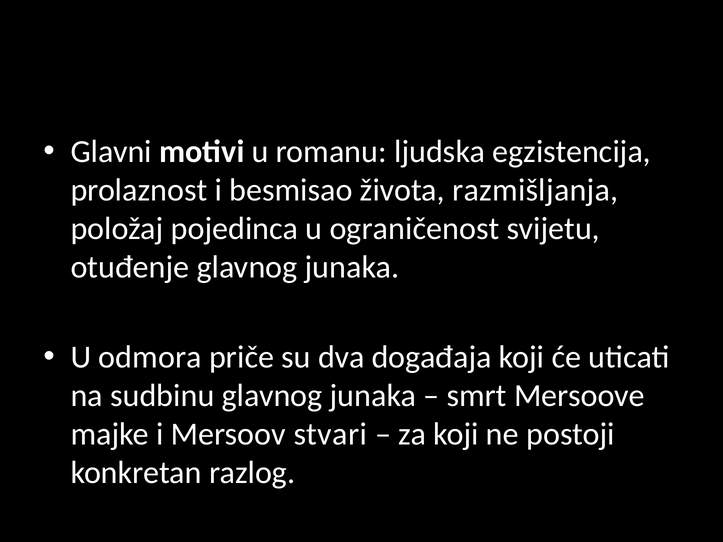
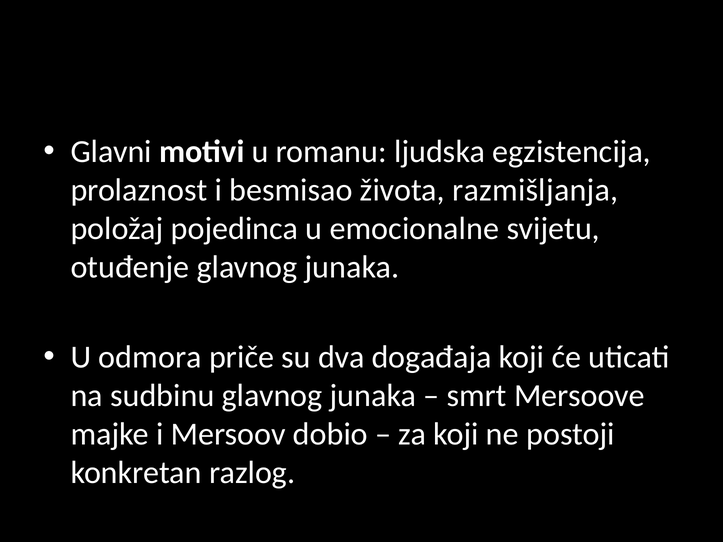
ograničenost: ograničenost -> emocionalne
stvari: stvari -> dobio
